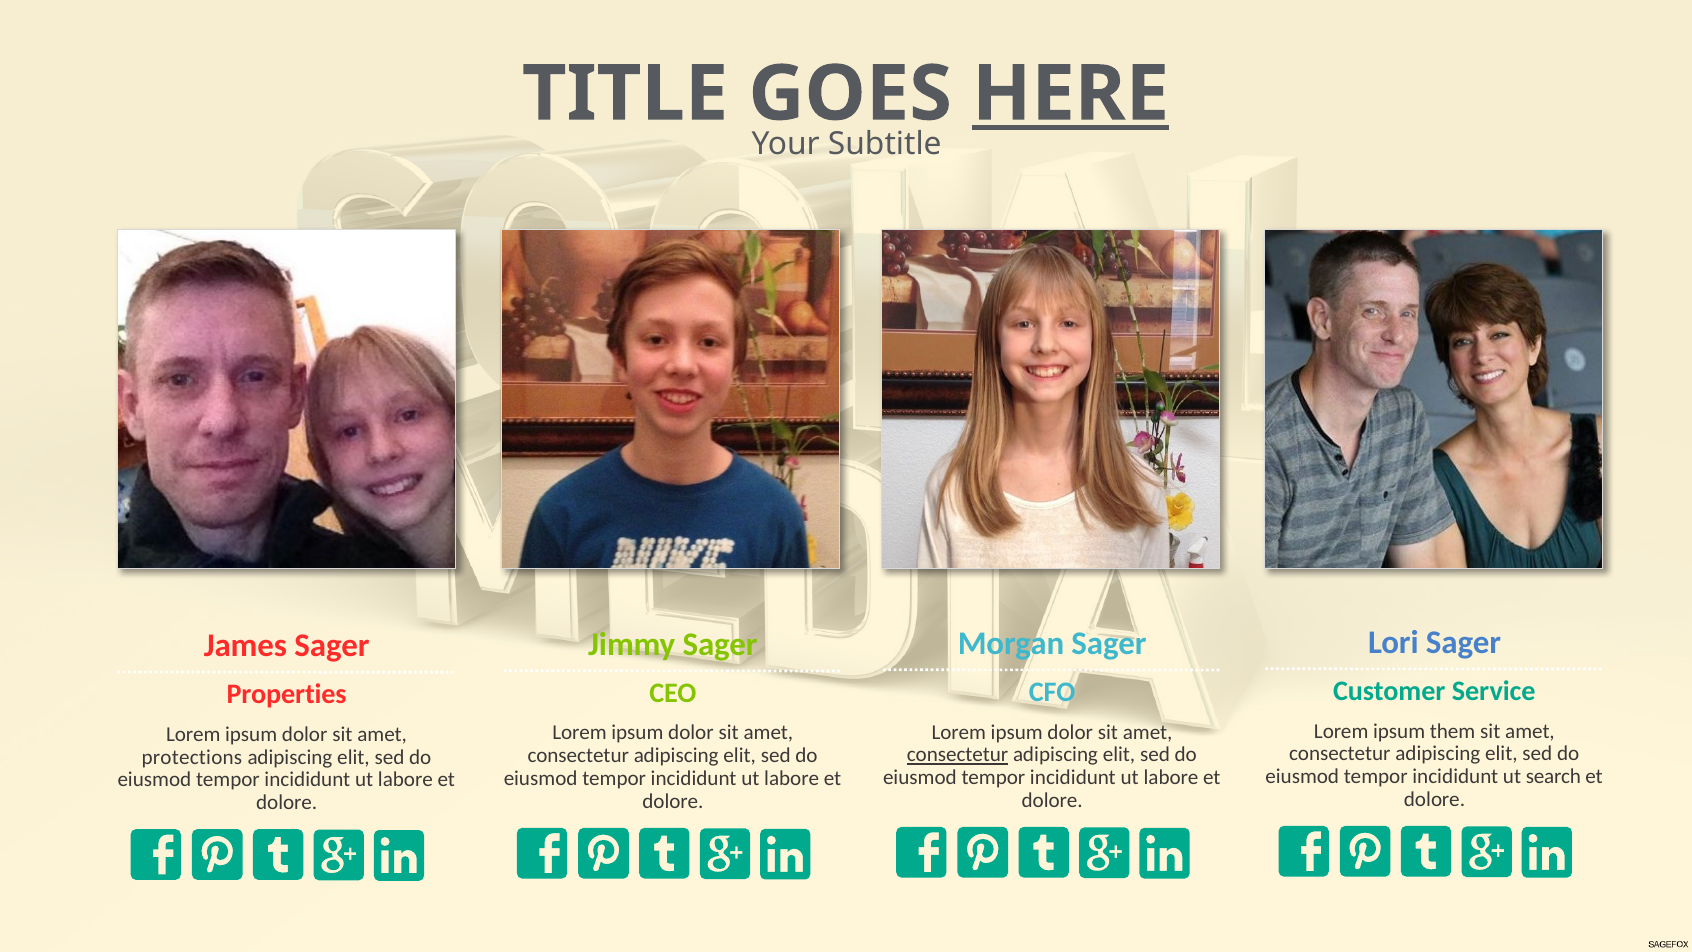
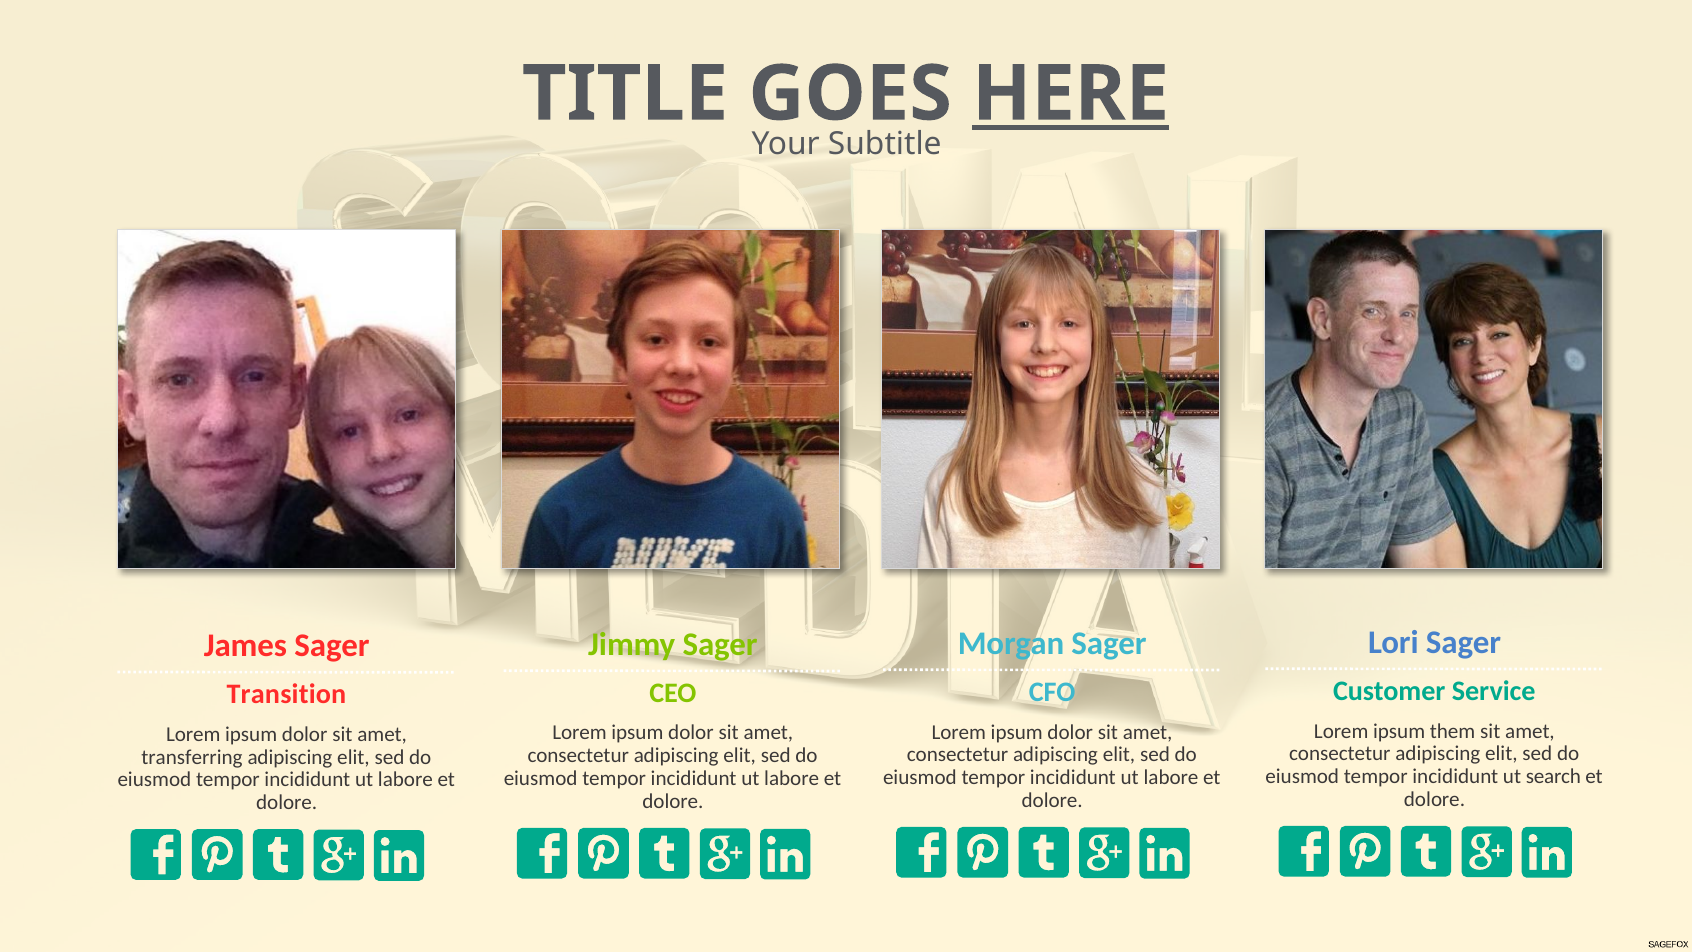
Properties: Properties -> Transition
consectetur at (958, 755) underline: present -> none
protections: protections -> transferring
